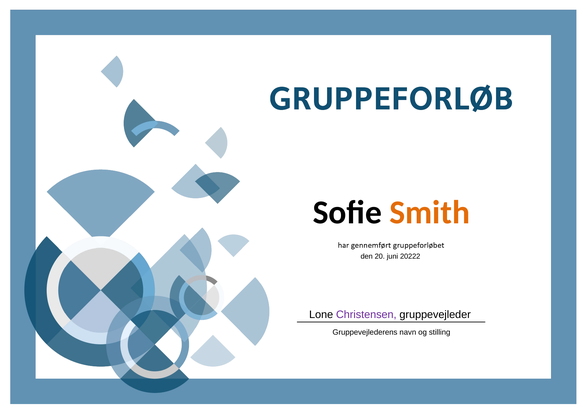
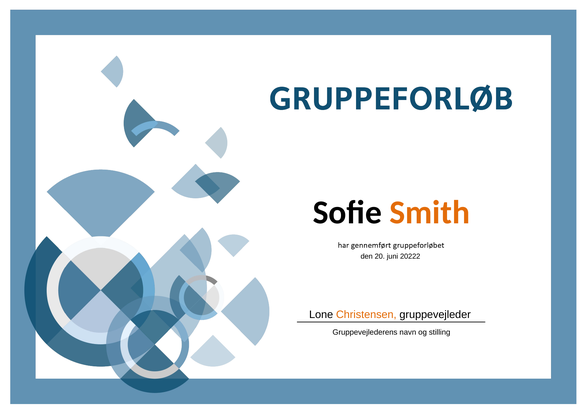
Christensen colour: purple -> orange
